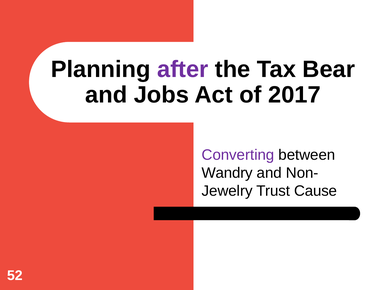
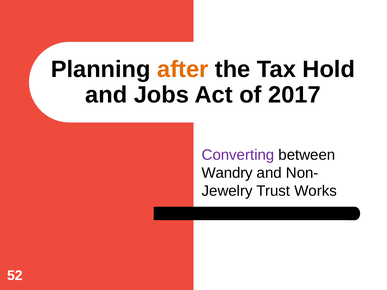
after colour: purple -> orange
Bear: Bear -> Hold
Cause: Cause -> Works
